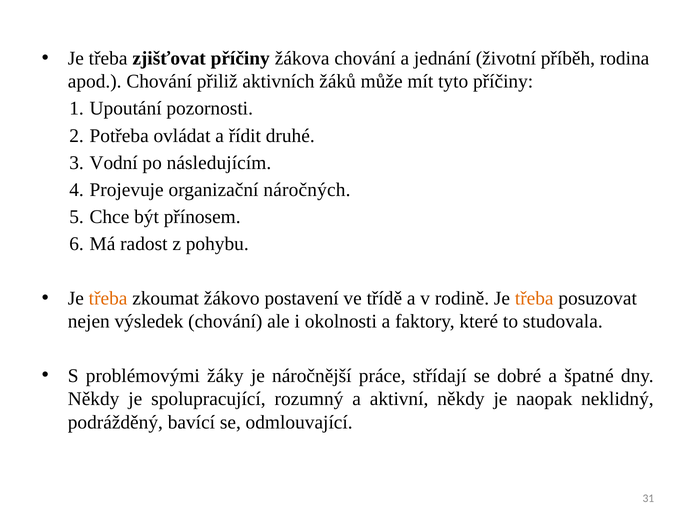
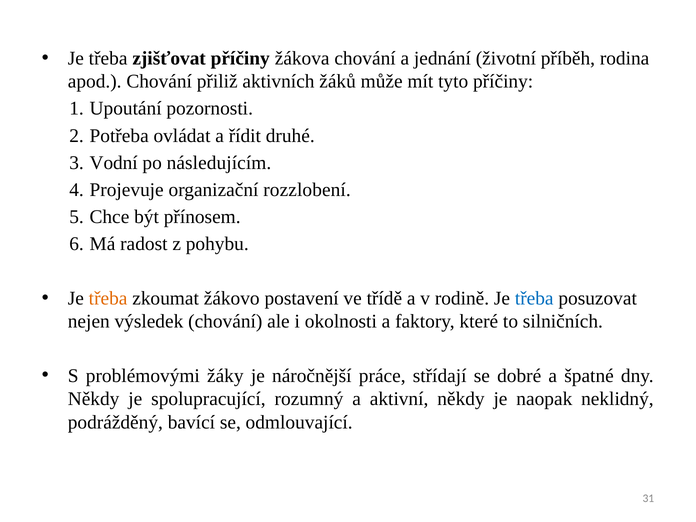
náročných: náročných -> rozzlobení
třeba at (534, 298) colour: orange -> blue
studovala: studovala -> silničních
